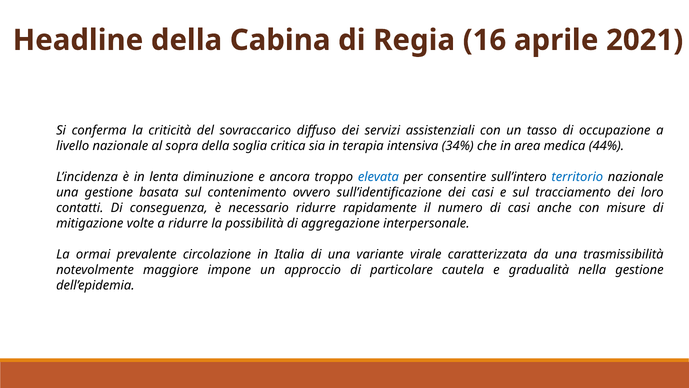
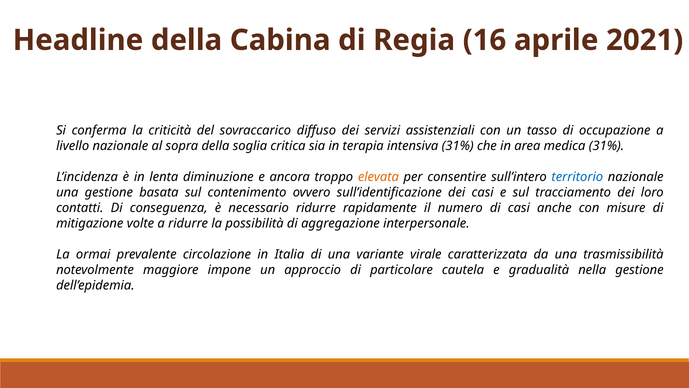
intensiva 34%: 34% -> 31%
medica 44%: 44% -> 31%
elevata colour: blue -> orange
